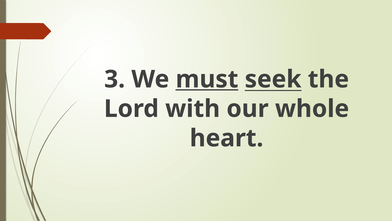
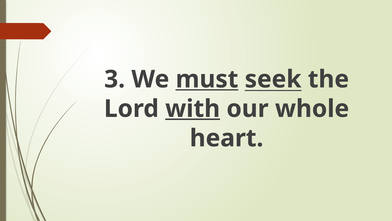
with underline: none -> present
